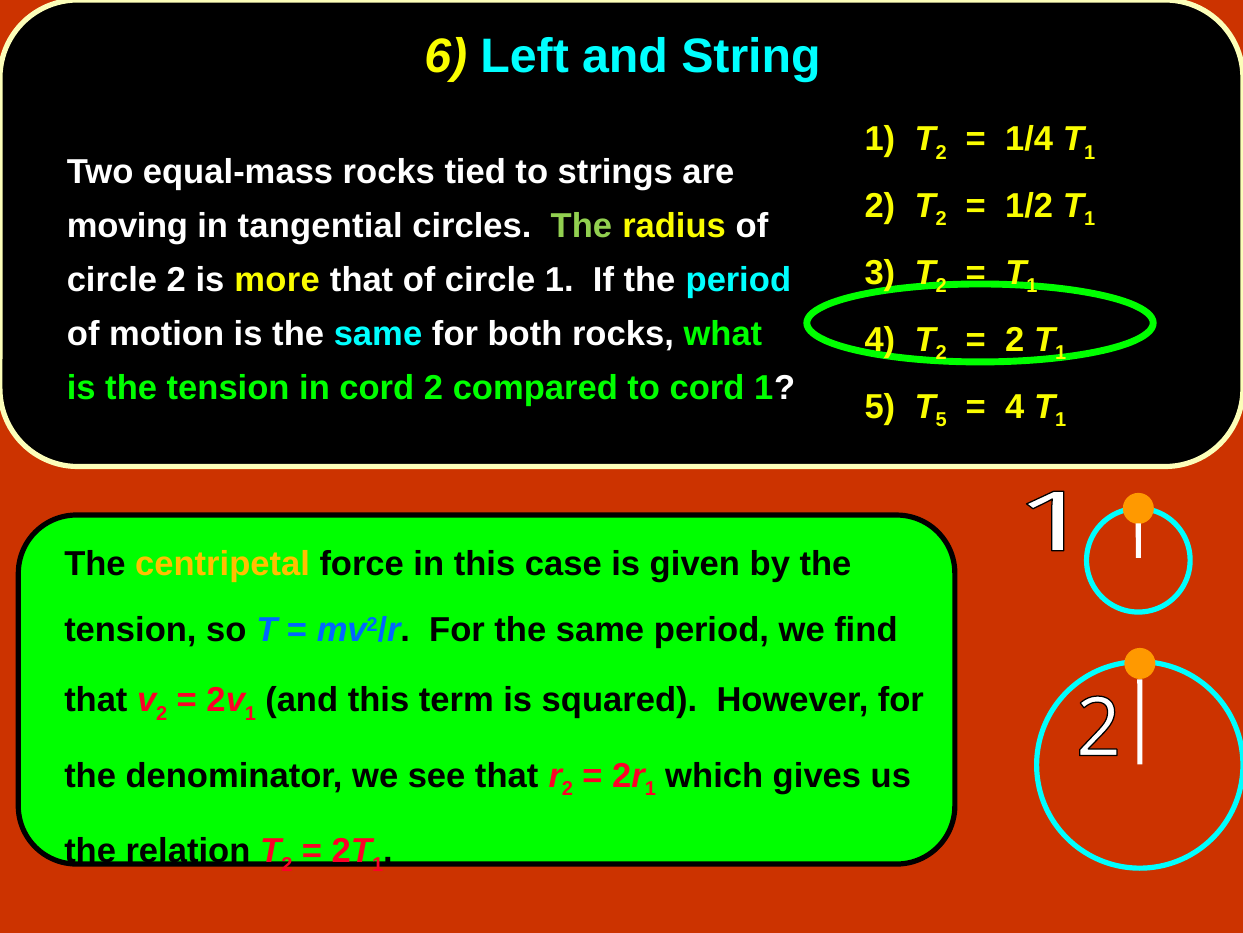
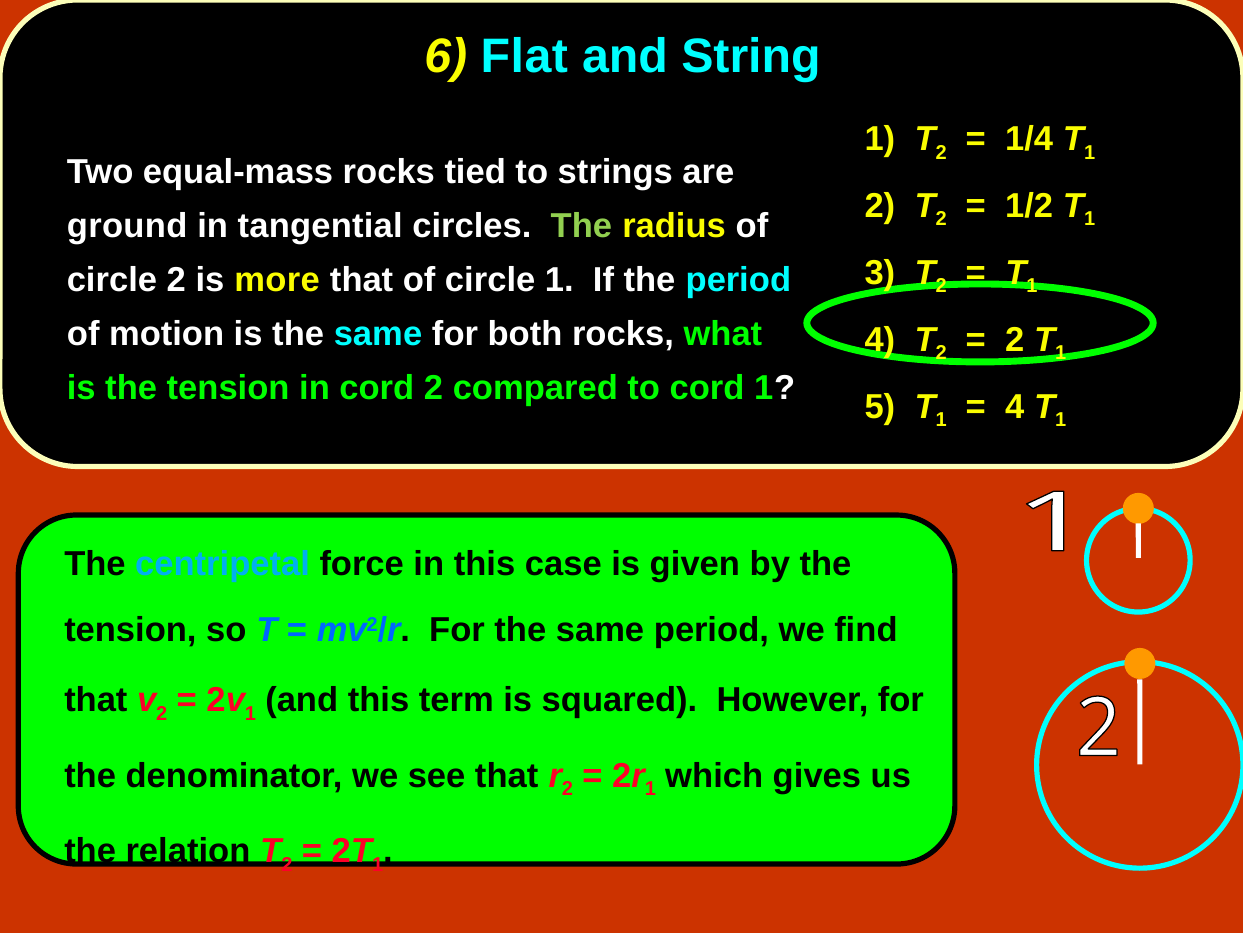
Left: Left -> Flat
moving: moving -> ground
5 T 5: 5 -> 1
centripetal colour: yellow -> light blue
